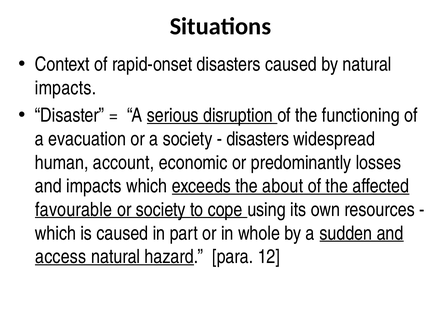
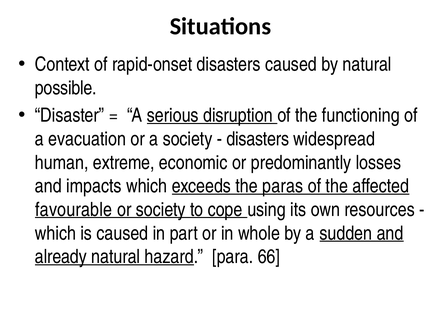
impacts at (66, 88): impacts -> possible
account: account -> extreme
about: about -> paras
access: access -> already
12: 12 -> 66
